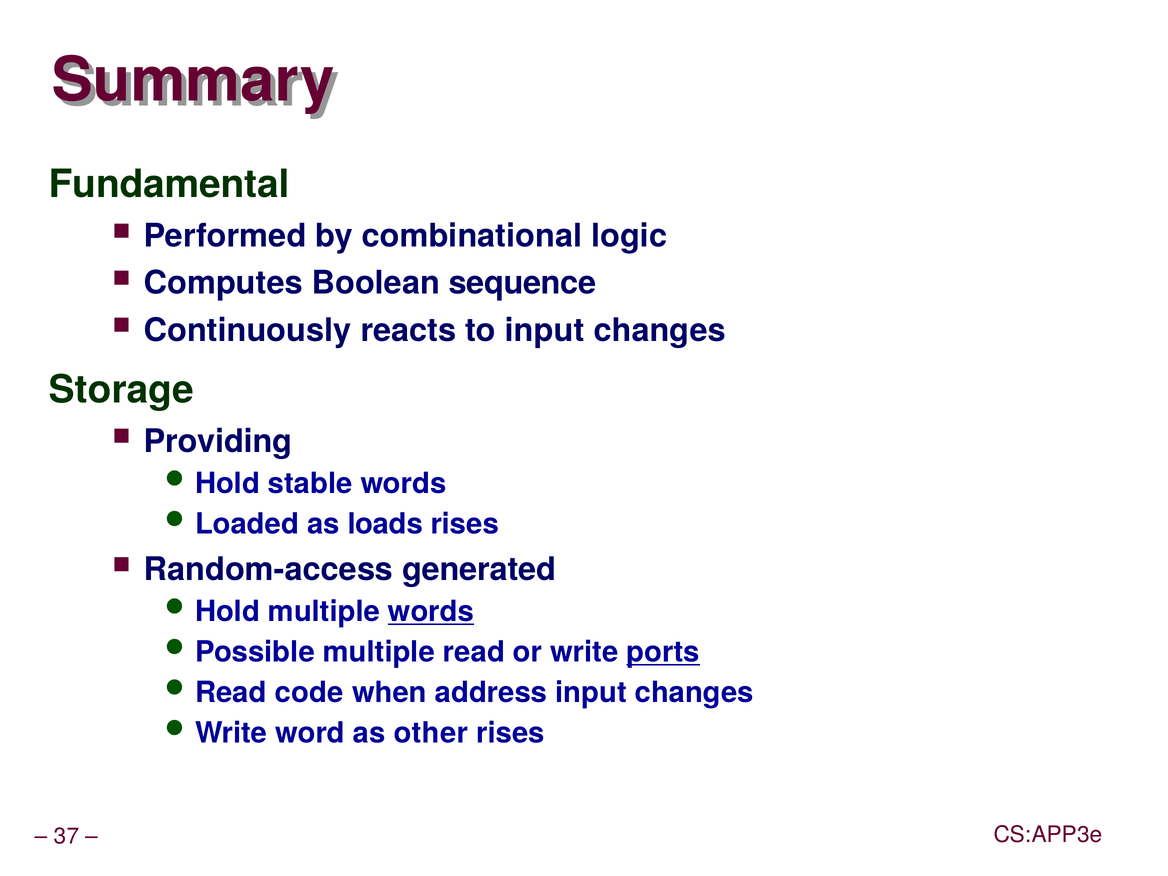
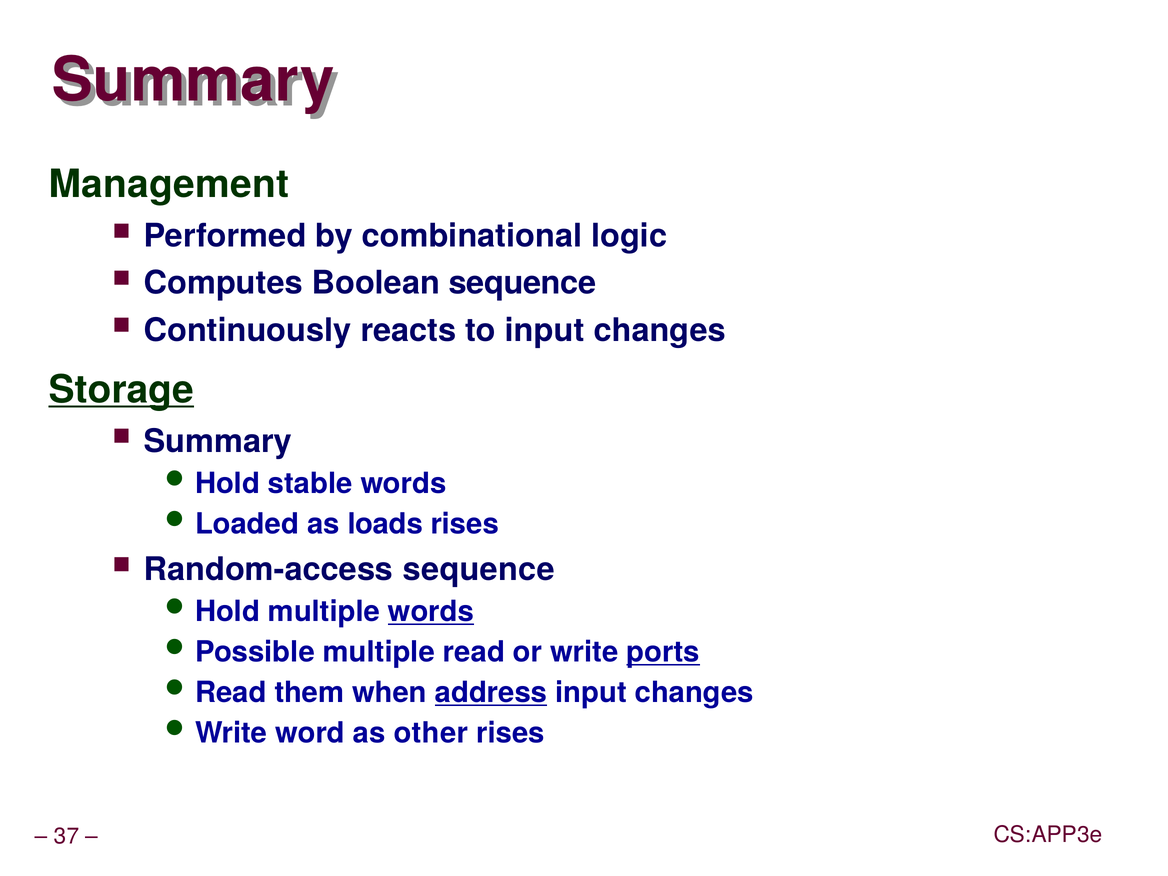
Fundamental: Fundamental -> Management
Storage underline: none -> present
Providing at (218, 441): Providing -> Summary
Random-access generated: generated -> sequence
code: code -> them
address underline: none -> present
